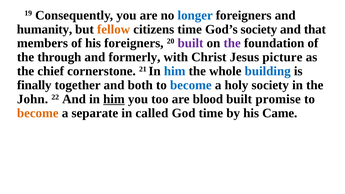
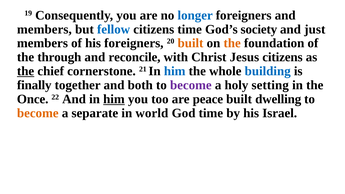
humanity at (44, 29): humanity -> members
fellow colour: orange -> blue
that: that -> just
built at (190, 43) colour: purple -> orange
the at (232, 43) colour: purple -> orange
formerly: formerly -> reconcile
Jesus picture: picture -> citizens
the at (26, 71) underline: none -> present
become at (191, 85) colour: blue -> purple
holy society: society -> setting
John: John -> Once
blood: blood -> peace
promise: promise -> dwelling
called: called -> world
Came: Came -> Israel
